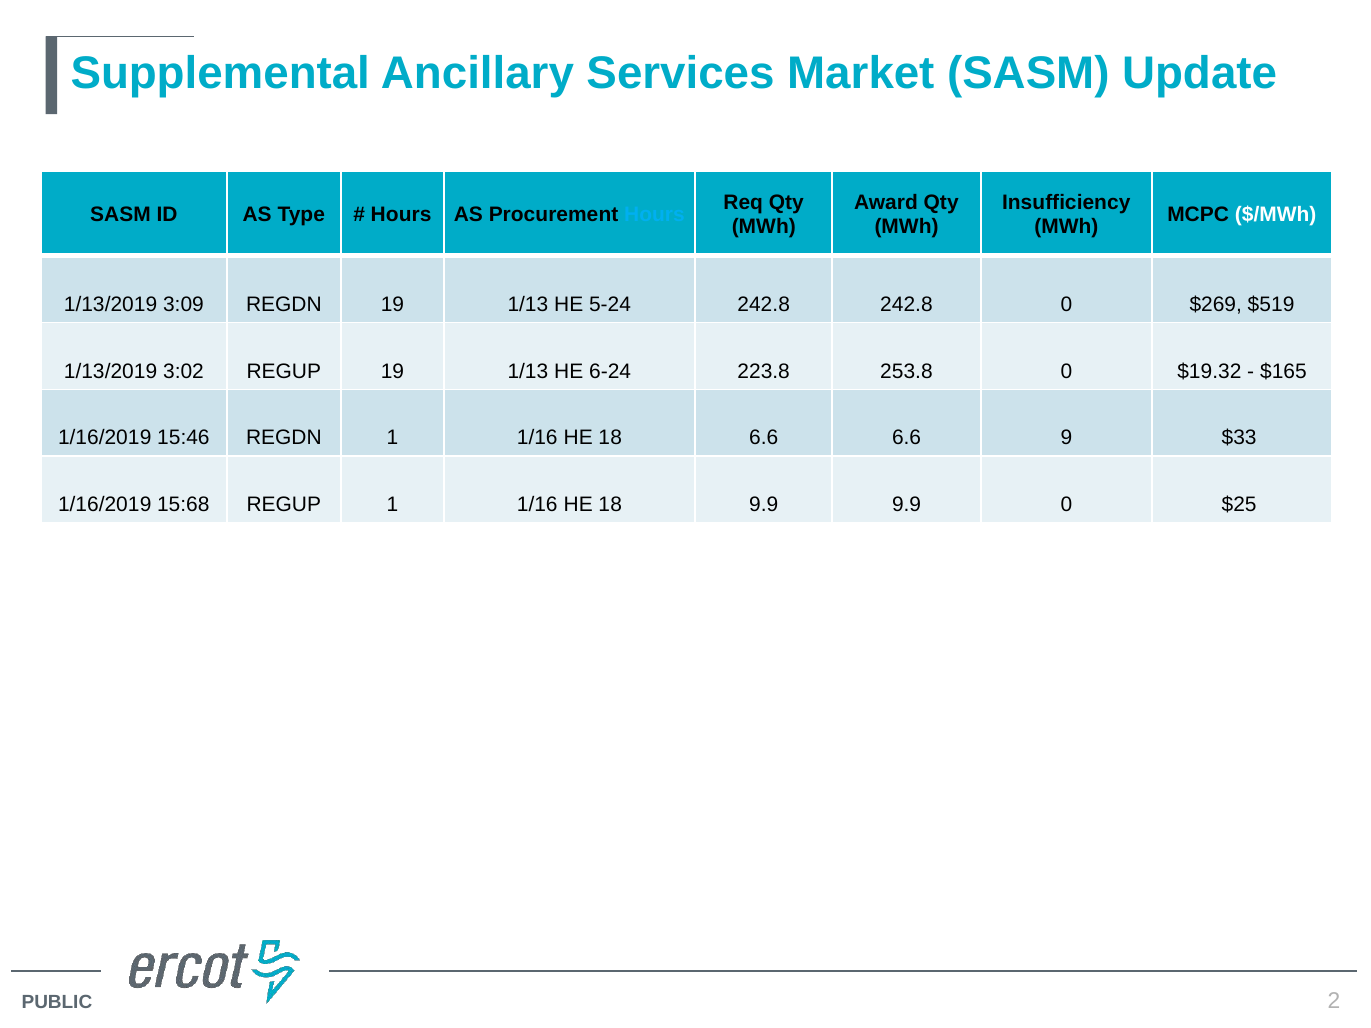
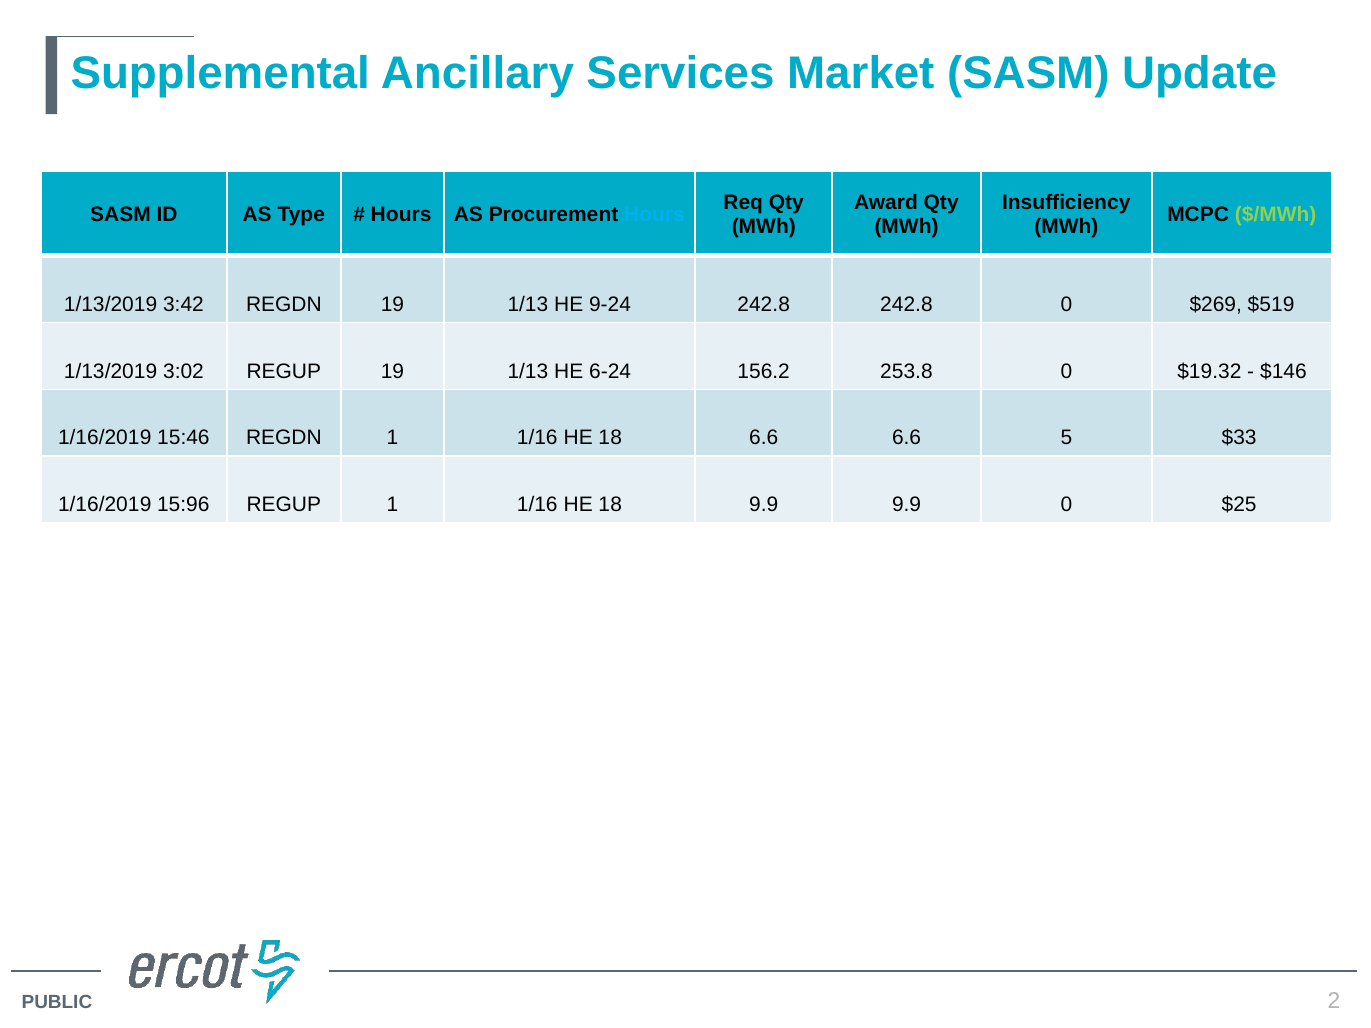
$/MWh colour: white -> light green
3:09: 3:09 -> 3:42
5-24: 5-24 -> 9-24
223.8: 223.8 -> 156.2
$165: $165 -> $146
9: 9 -> 5
15:68: 15:68 -> 15:96
